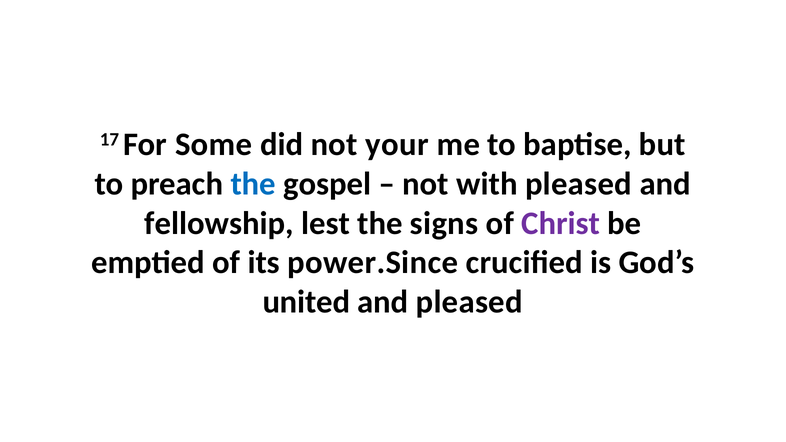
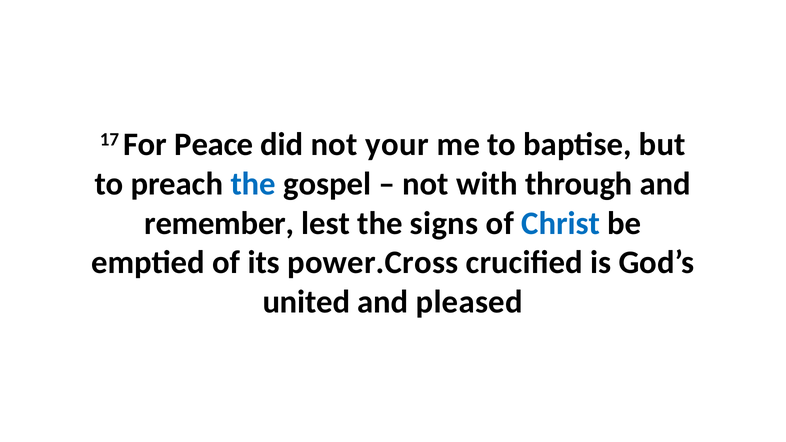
Some: Some -> Peace
with pleased: pleased -> through
fellowship: fellowship -> remember
Christ colour: purple -> blue
power.Since: power.Since -> power.Cross
